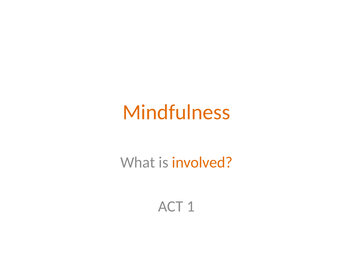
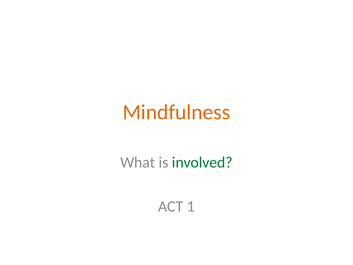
involved colour: orange -> green
